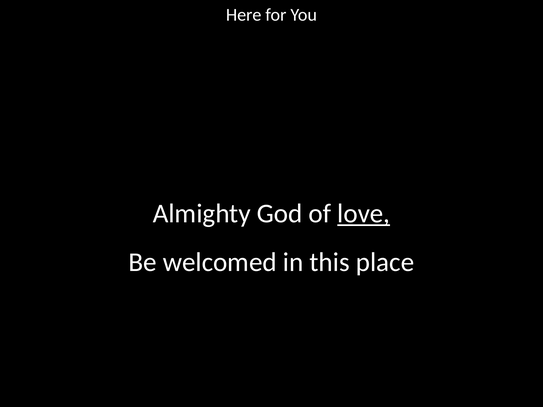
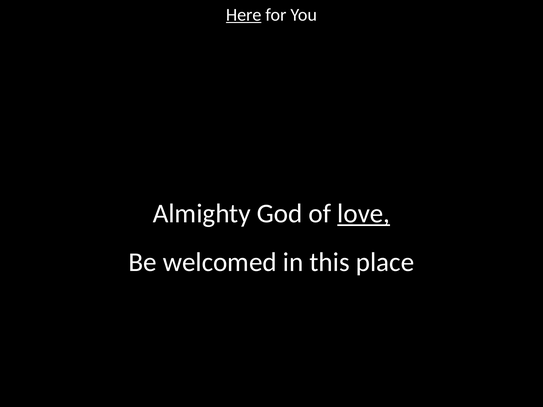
Here underline: none -> present
